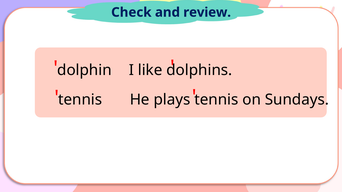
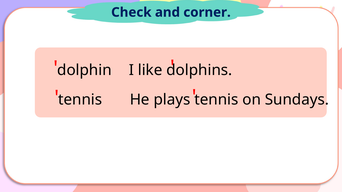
review: review -> corner
